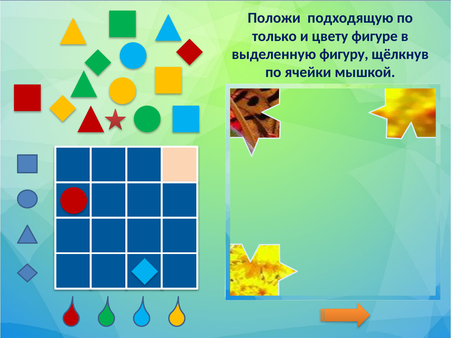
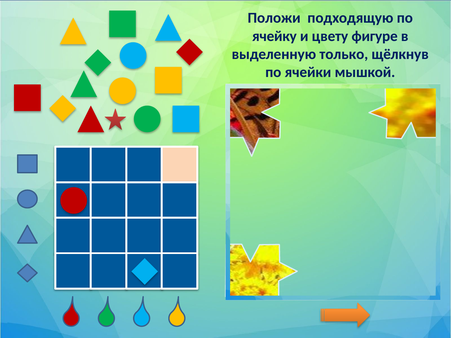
только: только -> ячейку
фигуру: фигуру -> только
